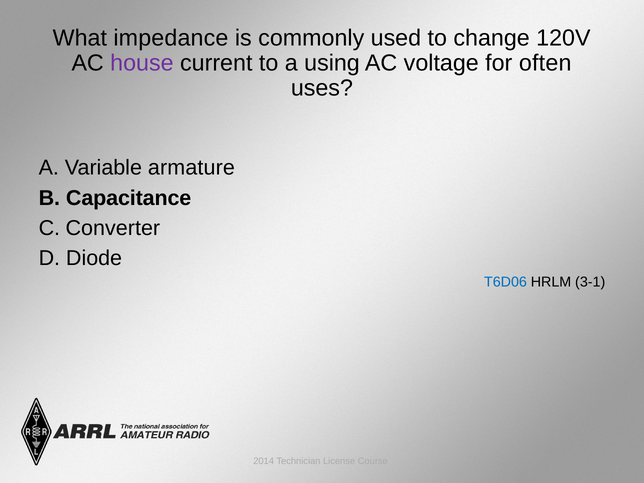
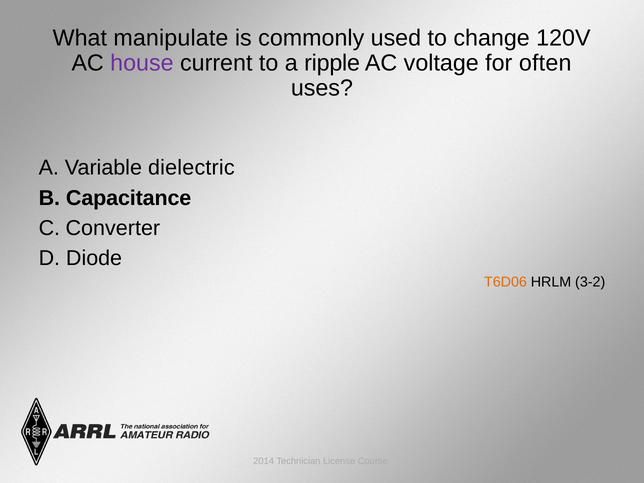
impedance: impedance -> manipulate
using: using -> ripple
armature: armature -> dielectric
T6D06 colour: blue -> orange
3-1: 3-1 -> 3-2
